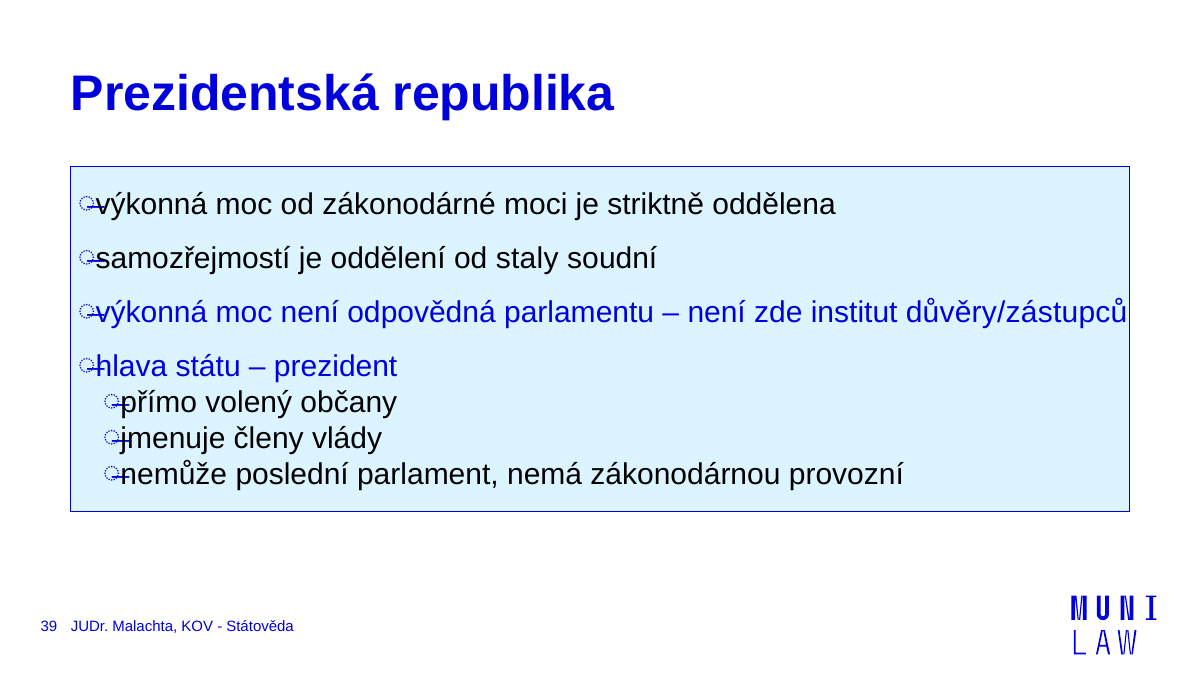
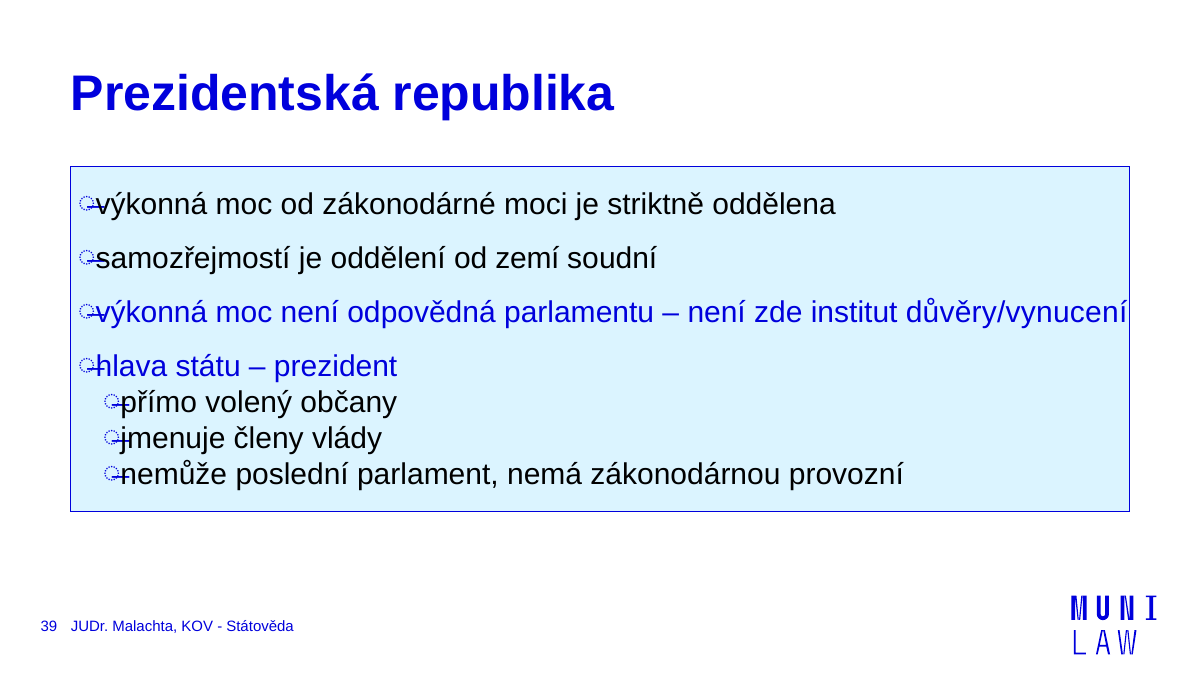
staly: staly -> zemí
důvěry/zástupců: důvěry/zástupců -> důvěry/vynucení
